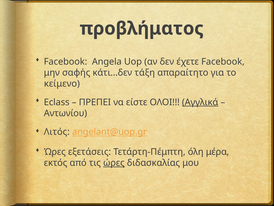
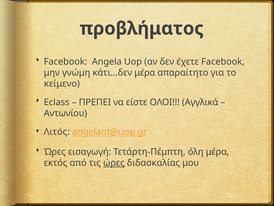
σαφής: σαφής -> γνώμη
κάτι...δεν τάξη: τάξη -> μέρα
Αγγλικά underline: present -> none
εξετάσεις: εξετάσεις -> εισαγωγή
